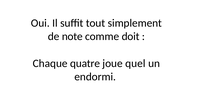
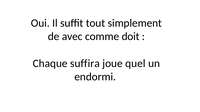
note: note -> avec
quatre: quatre -> suffira
